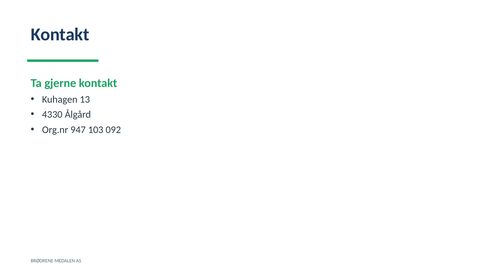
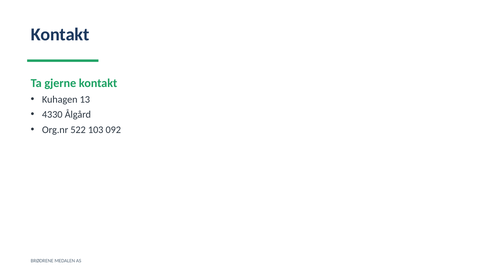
947: 947 -> 522
